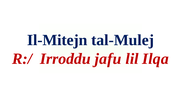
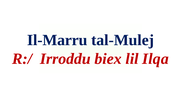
Il-Mitejn: Il-Mitejn -> Il-Marru
jafu: jafu -> biex
